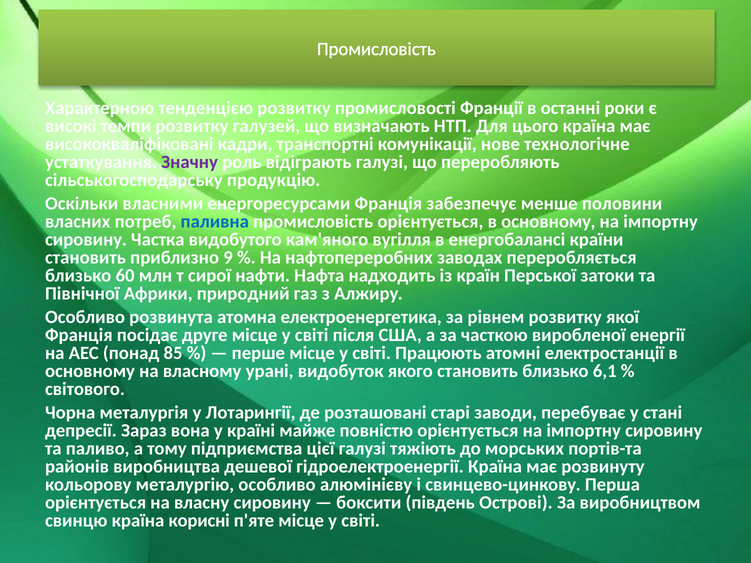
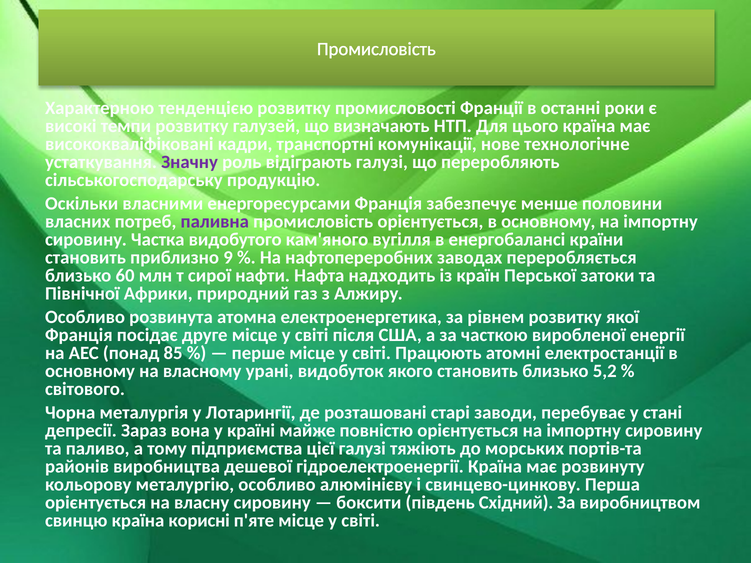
паливна colour: blue -> purple
6,1: 6,1 -> 5,2
Острові: Острові -> Східний
